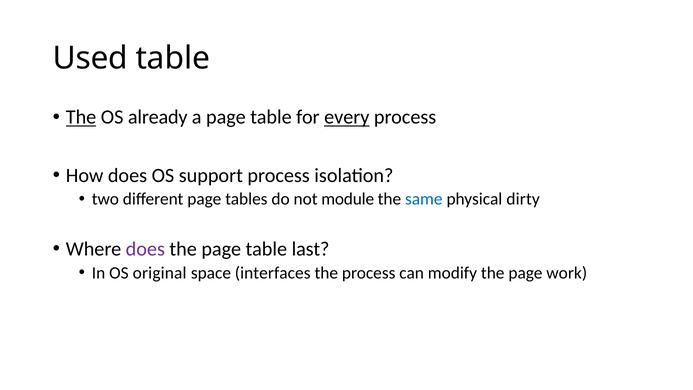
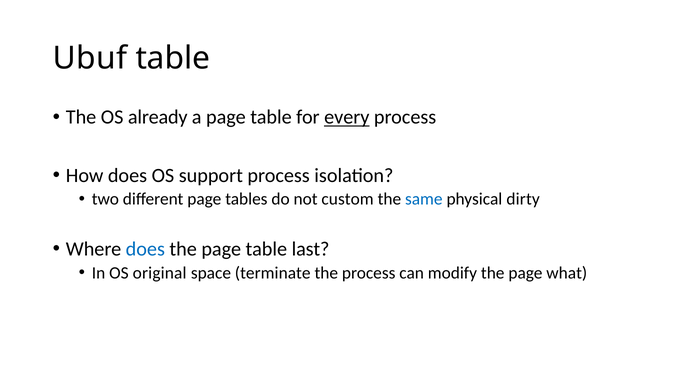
Used: Used -> Ubuf
The at (81, 117) underline: present -> none
module: module -> custom
does at (145, 249) colour: purple -> blue
interfaces: interfaces -> terminate
work: work -> what
